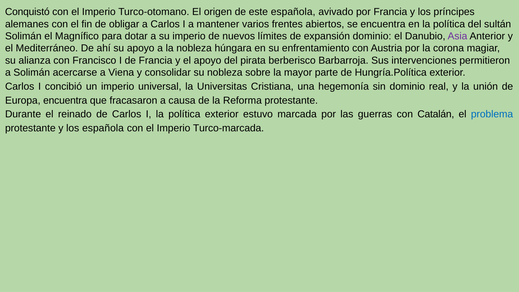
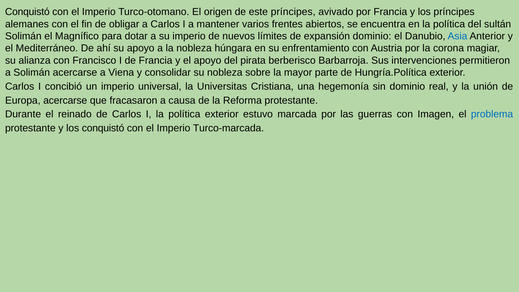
este española: española -> príncipes
Asia colour: purple -> blue
Europa encuentra: encuentra -> acercarse
Catalán: Catalán -> Imagen
los española: española -> conquistó
